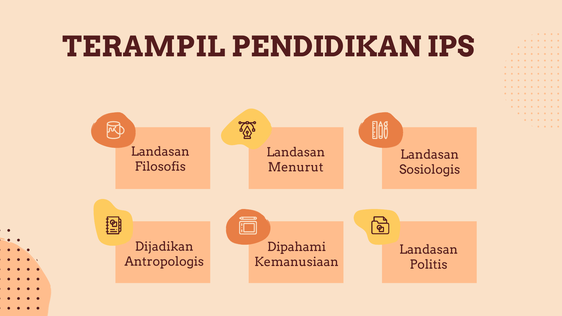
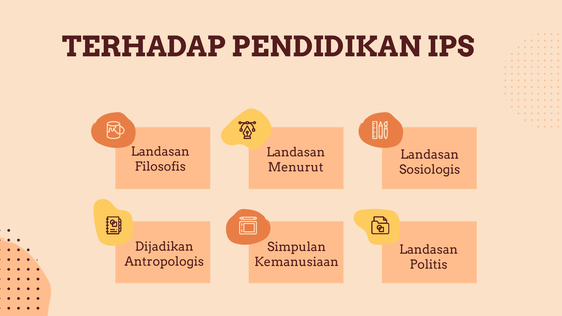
TERAMPIL: TERAMPIL -> TERHADAP
Dipahami: Dipahami -> Simpulan
